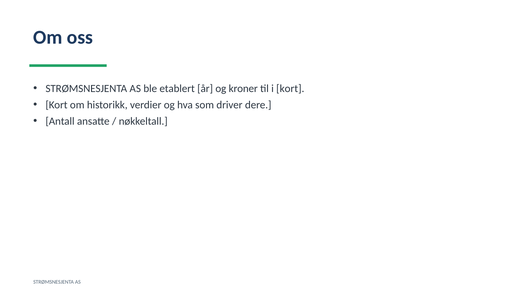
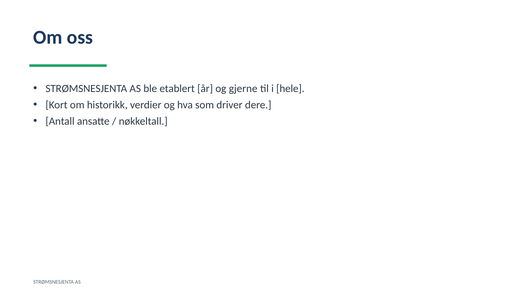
kroner: kroner -> gjerne
i kort: kort -> hele
